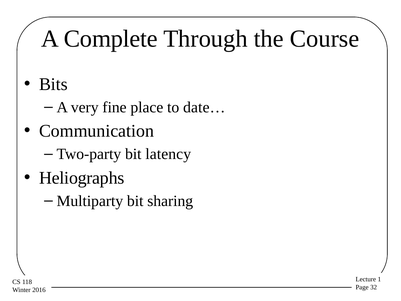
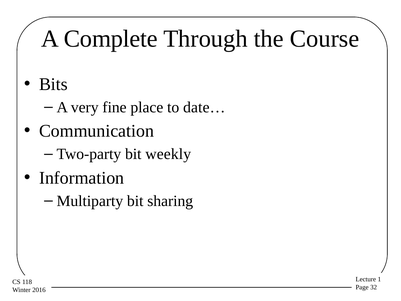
latency: latency -> weekly
Heliographs: Heliographs -> Information
